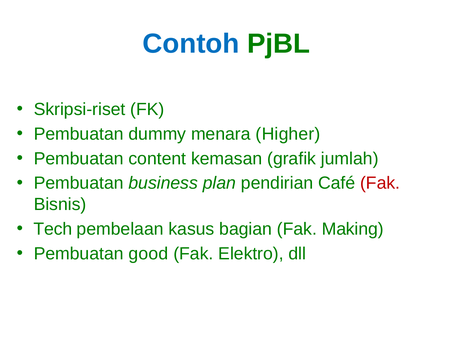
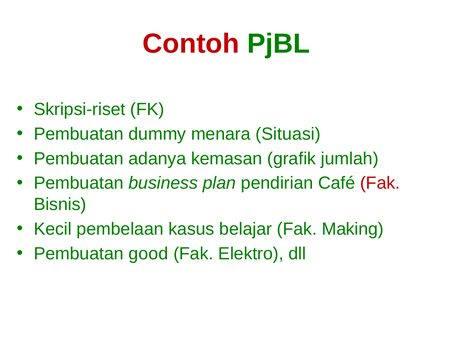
Contoh colour: blue -> red
Higher: Higher -> Situasi
content: content -> adanya
Tech: Tech -> Kecil
bagian: bagian -> belajar
